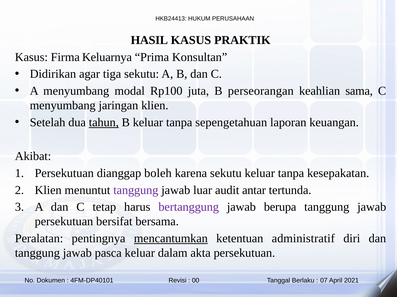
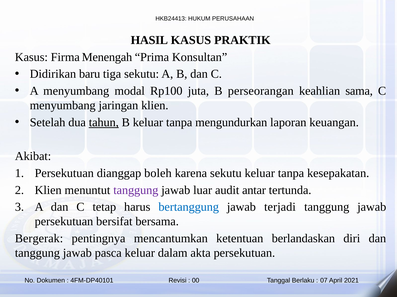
Keluarnya: Keluarnya -> Menengah
agar: agar -> baru
sepengetahuan: sepengetahuan -> mengundurkan
bertanggung colour: purple -> blue
berupa: berupa -> terjadi
Peralatan: Peralatan -> Bergerak
mencantumkan underline: present -> none
administratif: administratif -> berlandaskan
